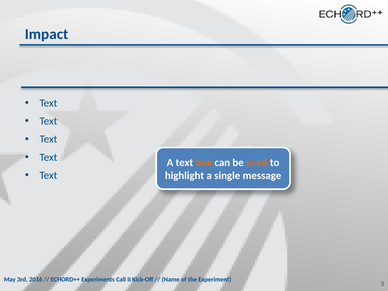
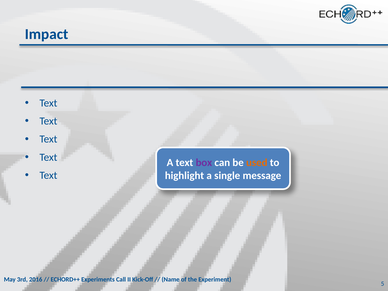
box colour: orange -> purple
